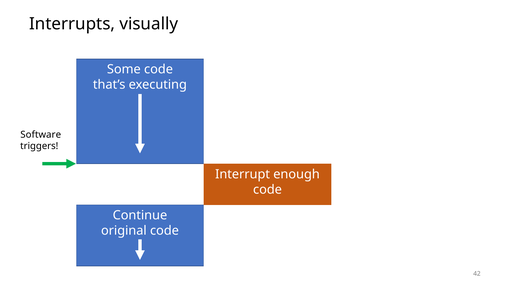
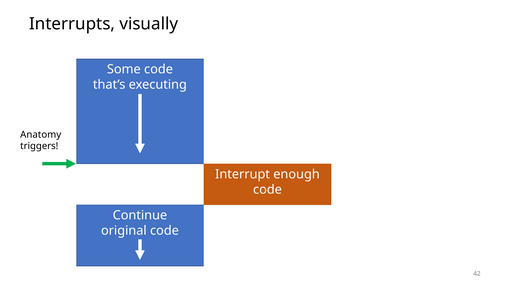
Software: Software -> Anatomy
